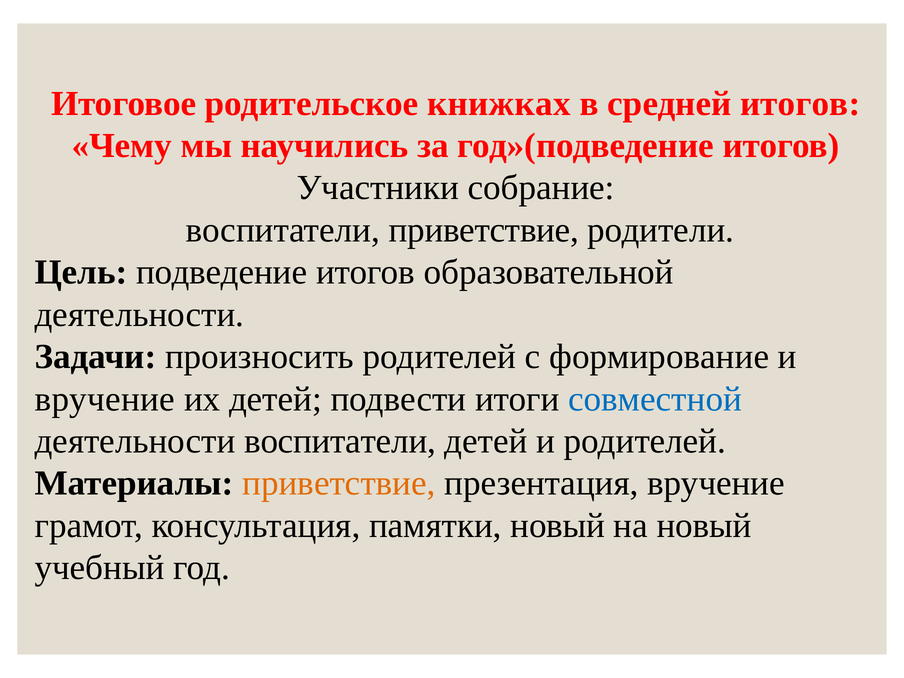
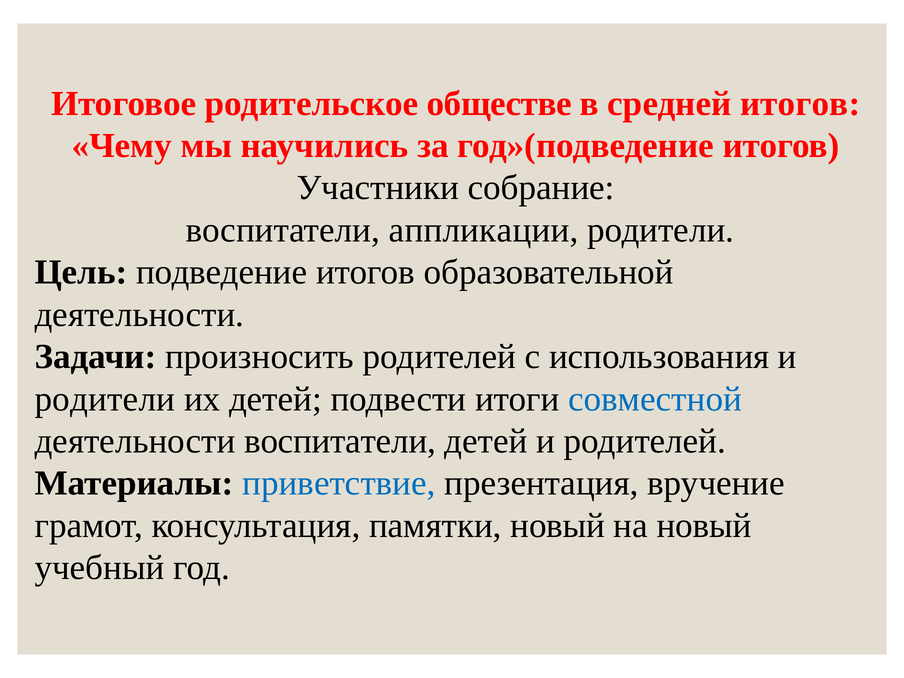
книжках: книжках -> обществе
воспитатели приветствие: приветствие -> аппликации
формирование: формирование -> использования
вручение at (105, 399): вручение -> родители
приветствие at (339, 483) colour: orange -> blue
